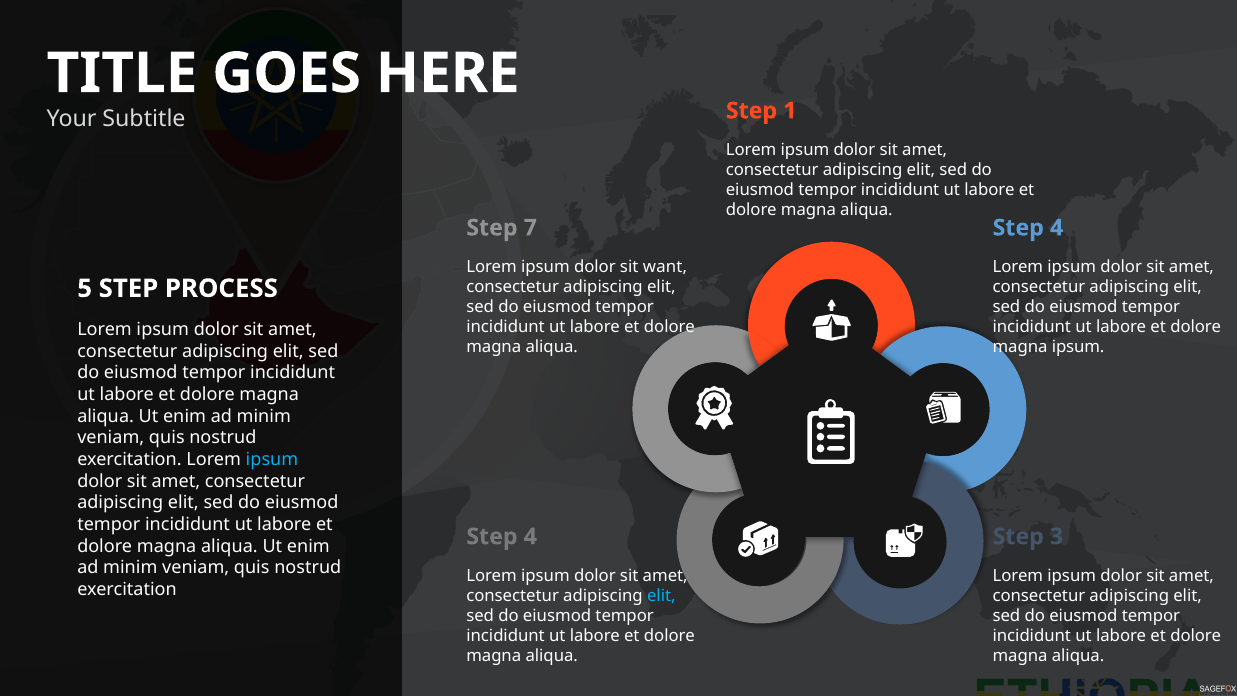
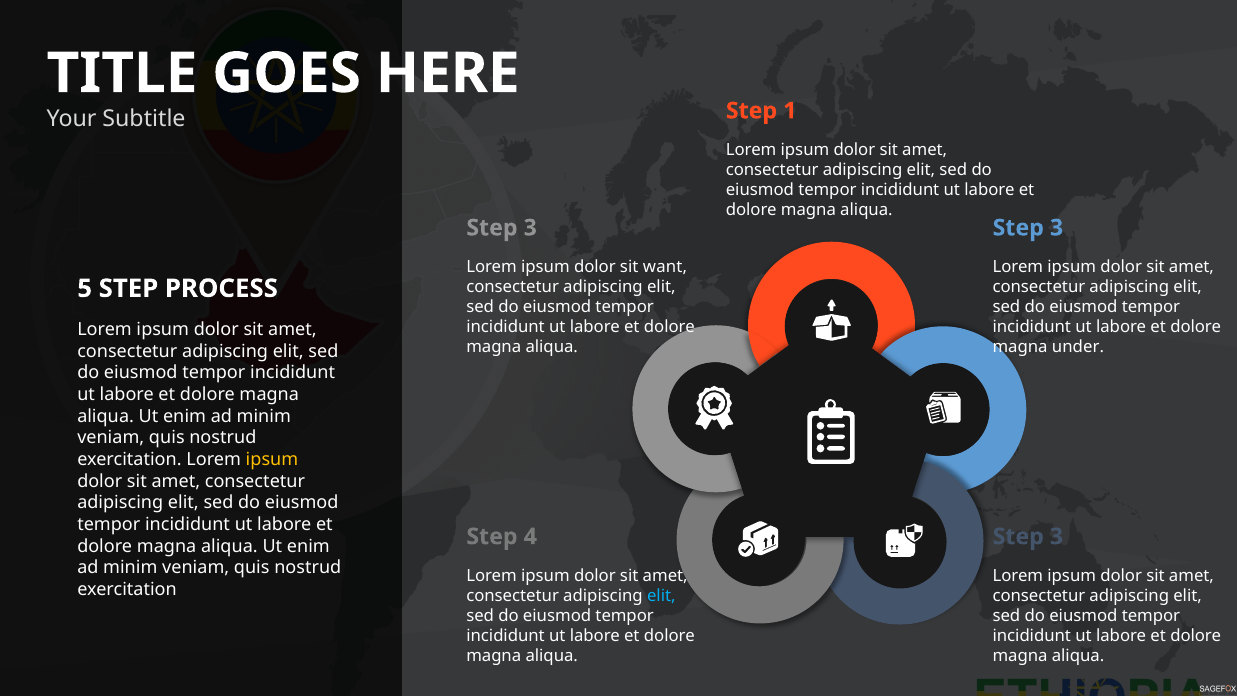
7 at (530, 228): 7 -> 3
4 at (1057, 228): 4 -> 3
magna ipsum: ipsum -> under
ipsum at (272, 460) colour: light blue -> yellow
